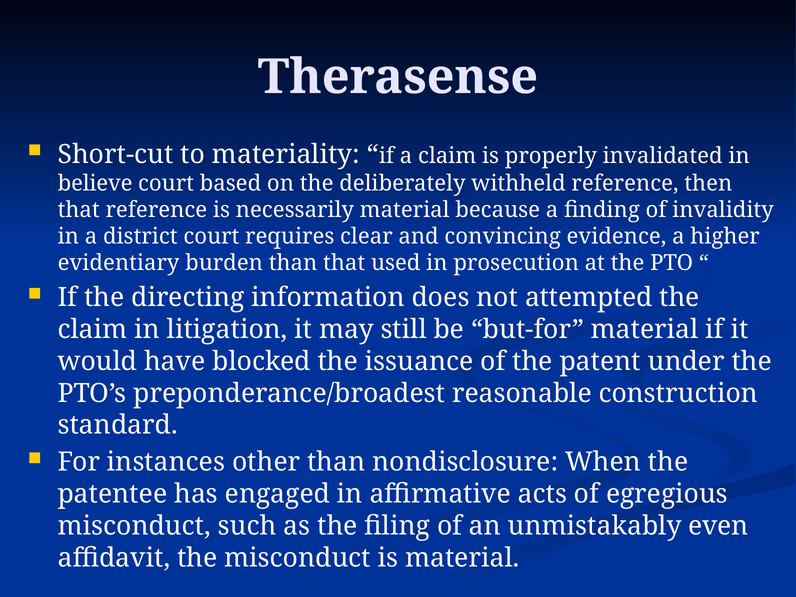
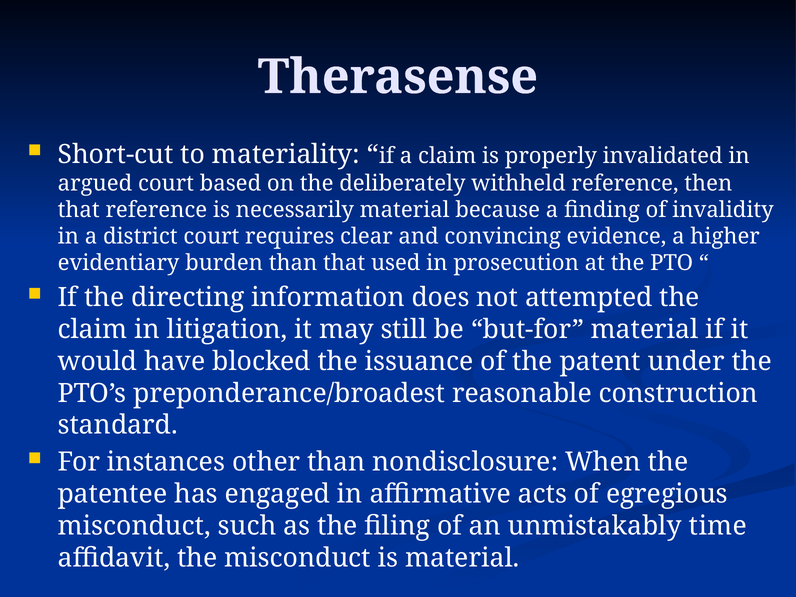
believe: believe -> argued
even: even -> time
